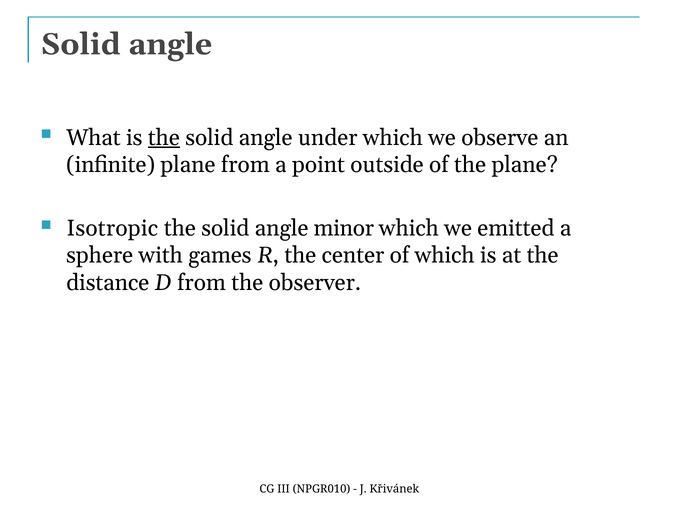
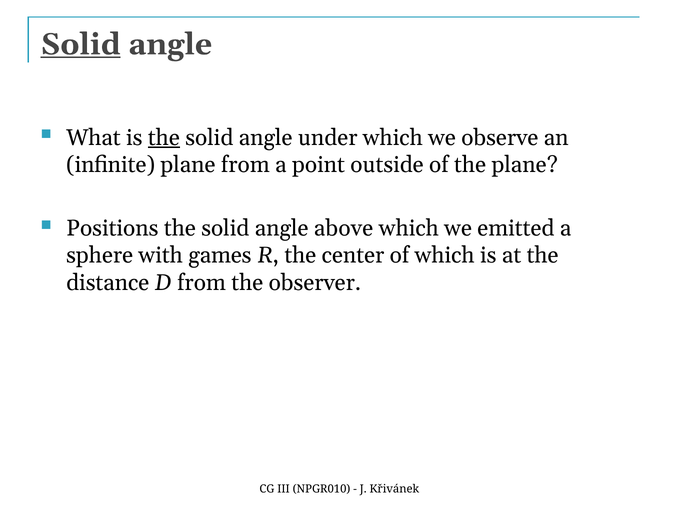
Solid at (81, 44) underline: none -> present
Isotropic: Isotropic -> Positions
minor: minor -> above
